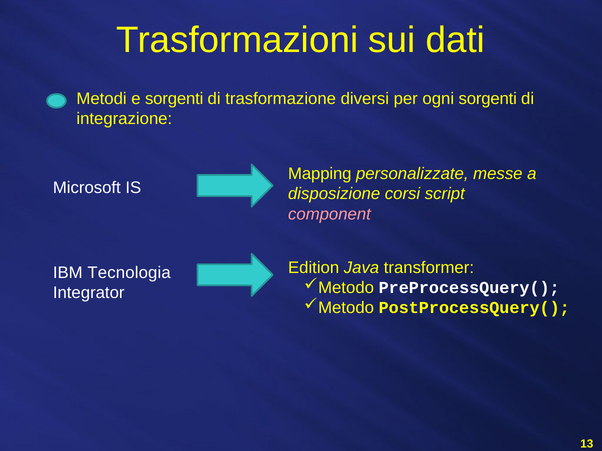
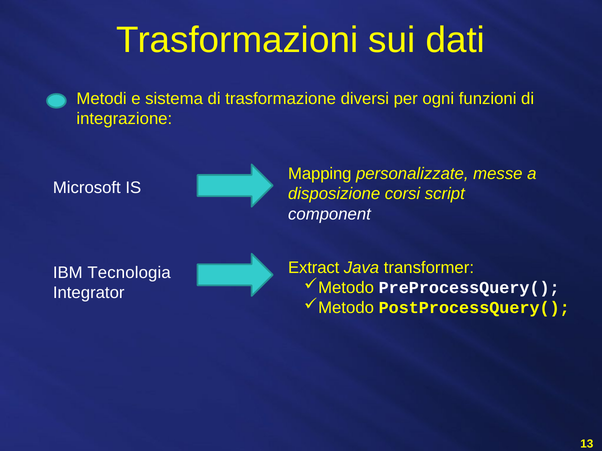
e sorgenti: sorgenti -> sistema
ogni sorgenti: sorgenti -> funzioni
component colour: pink -> white
Edition: Edition -> Extract
